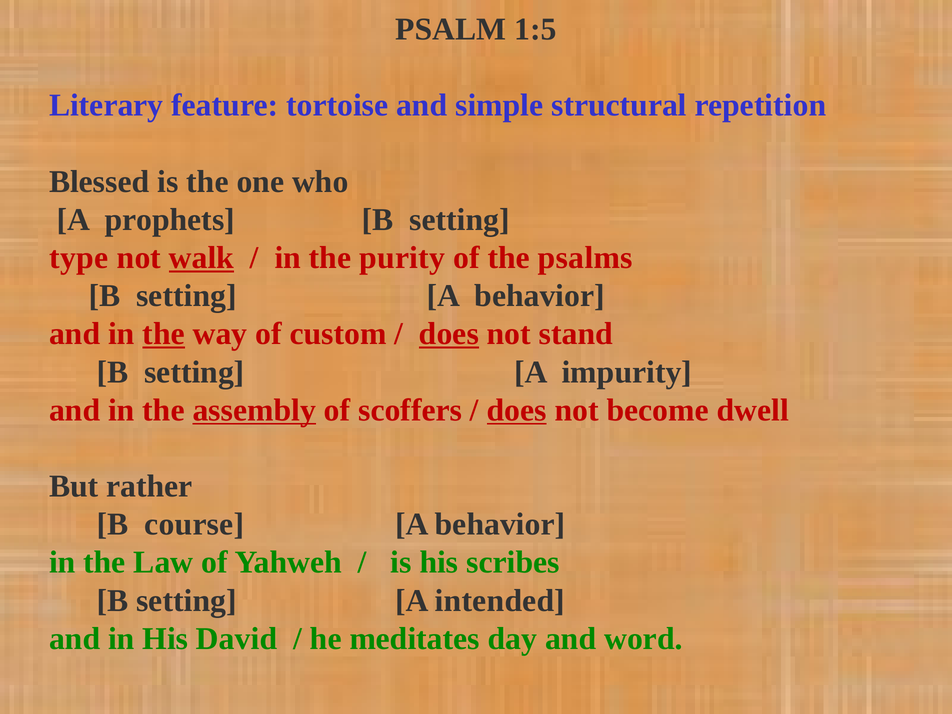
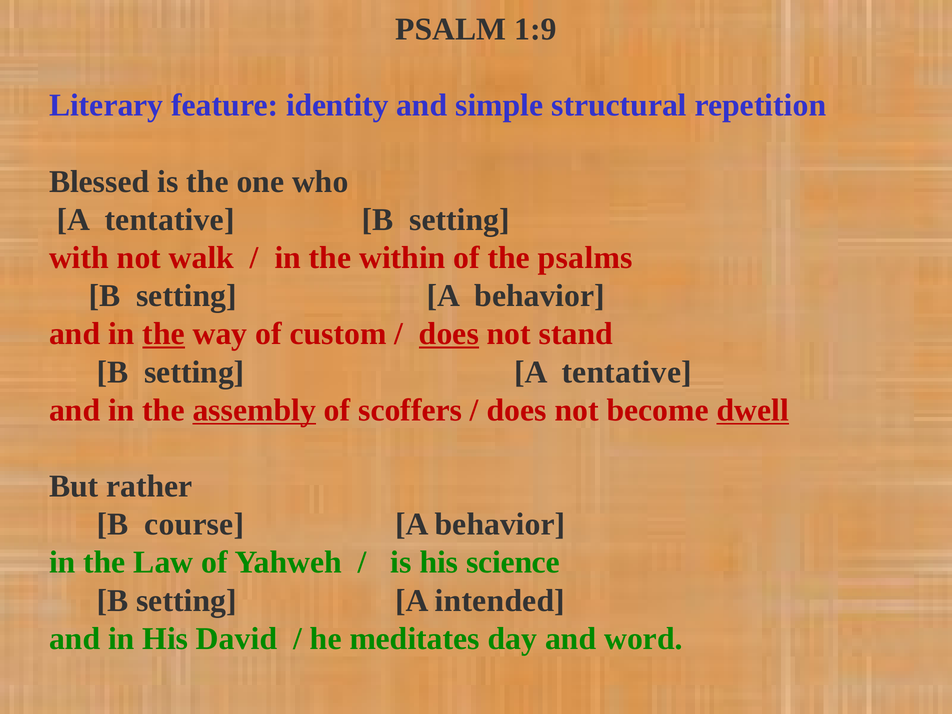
1:5: 1:5 -> 1:9
tortoise: tortoise -> identity
prophets at (170, 220): prophets -> tentative
type: type -> with
walk underline: present -> none
purity: purity -> within
setting A impurity: impurity -> tentative
does at (517, 410) underline: present -> none
dwell underline: none -> present
scribes: scribes -> science
